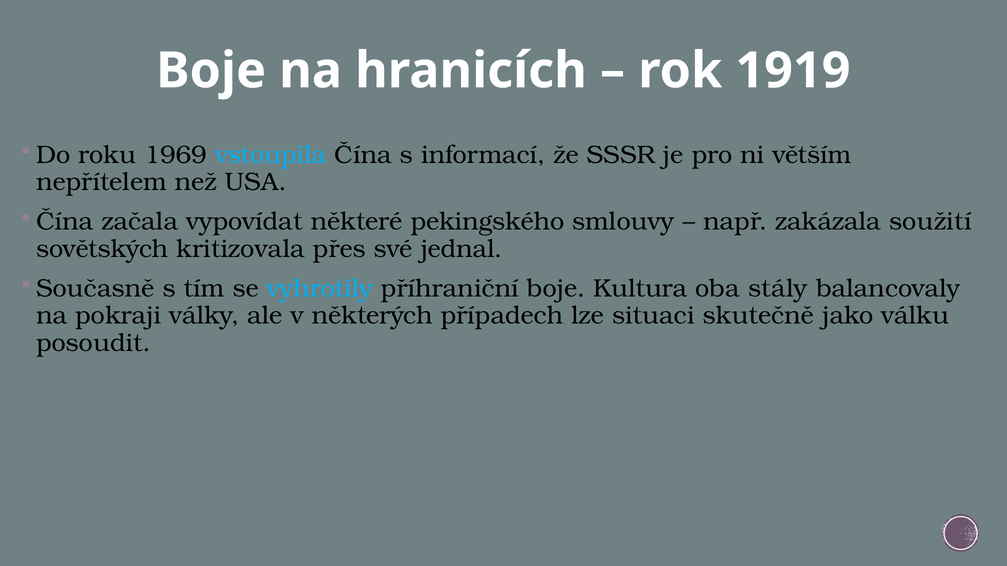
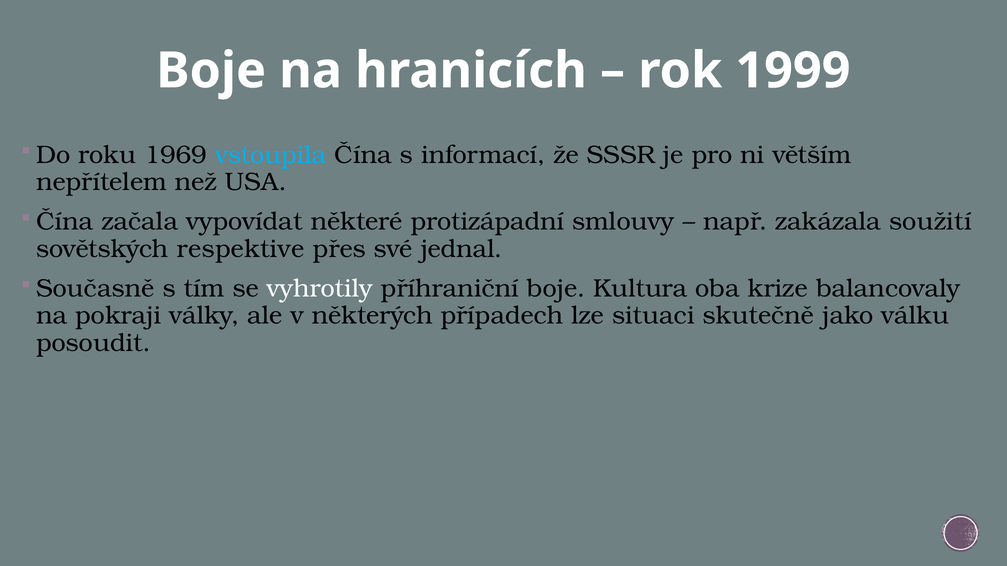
1919: 1919 -> 1999
pekingského: pekingského -> protizápadní
kritizovala: kritizovala -> respektive
vyhrotily colour: light blue -> white
stály: stály -> krize
